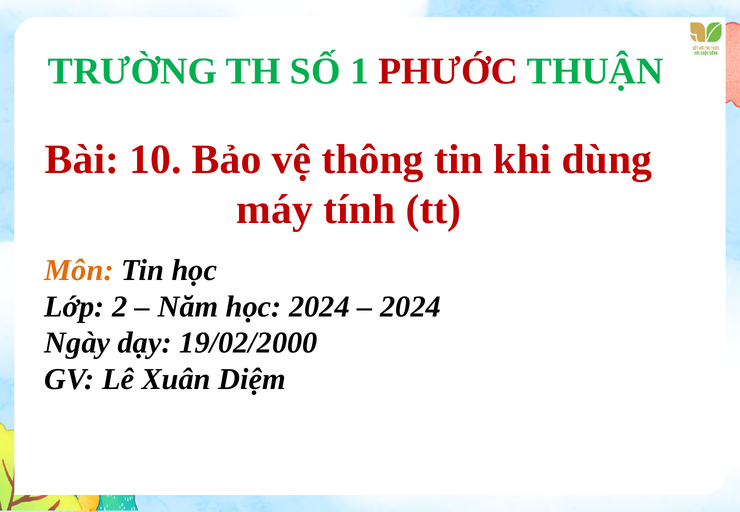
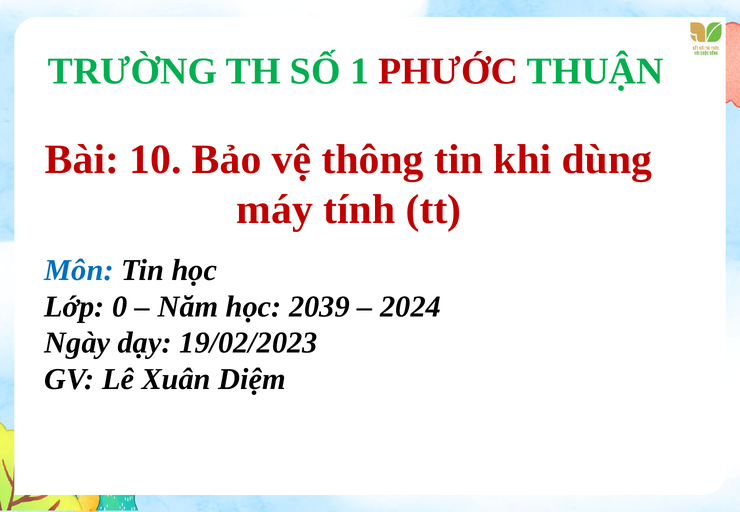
Môn colour: orange -> blue
2: 2 -> 0
học 2024: 2024 -> 2039
19/02/2000: 19/02/2000 -> 19/02/2023
